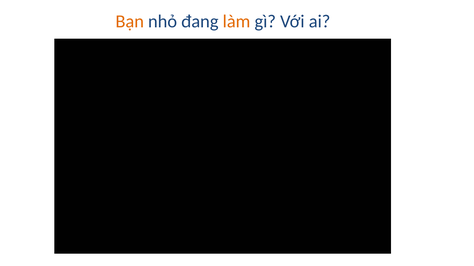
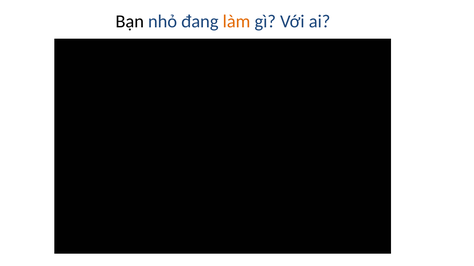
Bạn colour: orange -> black
